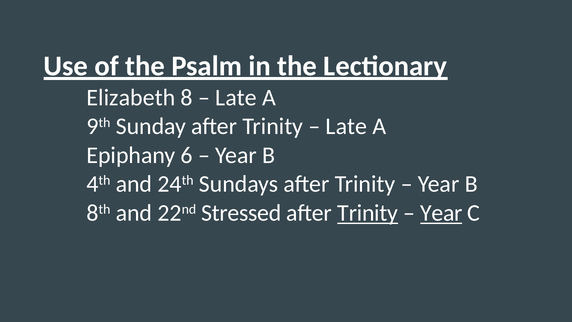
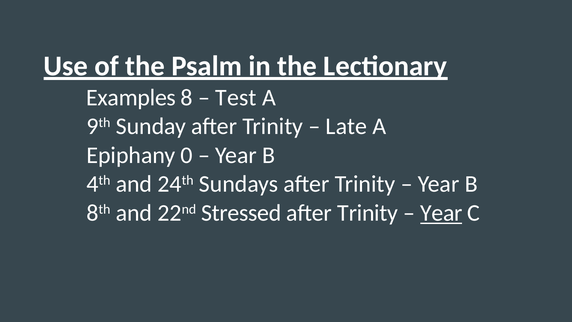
Elizabeth: Elizabeth -> Examples
Late at (236, 97): Late -> Test
6: 6 -> 0
Trinity at (368, 213) underline: present -> none
